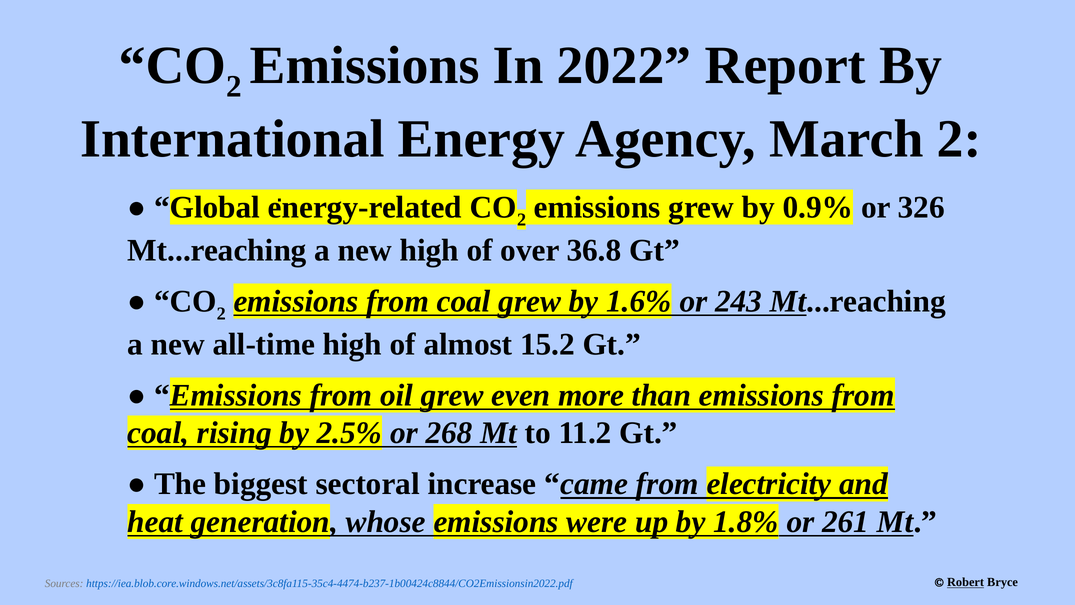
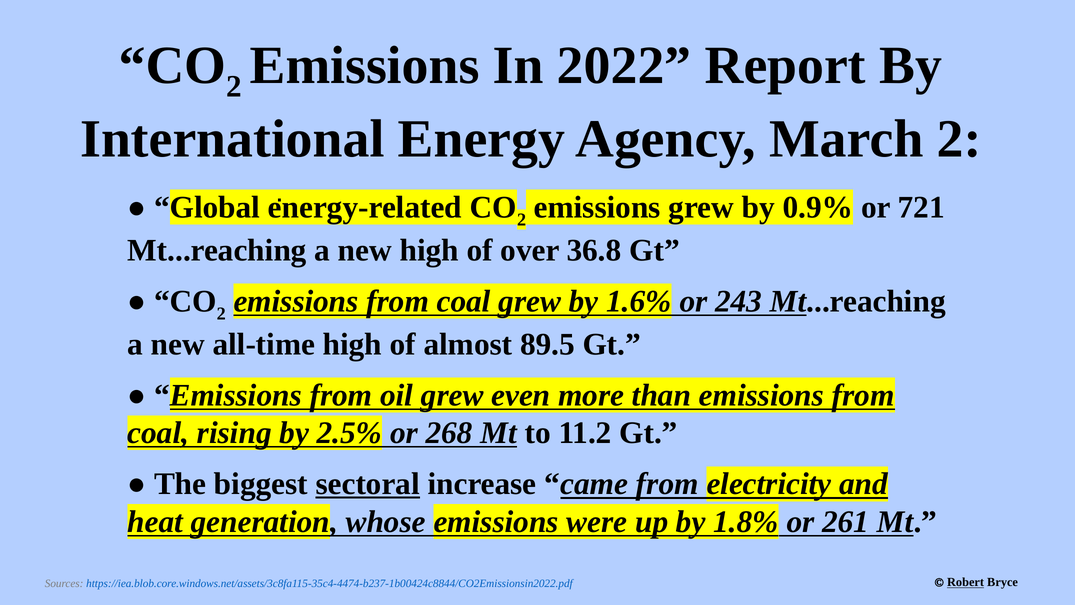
326: 326 -> 721
15.2: 15.2 -> 89.5
sectoral underline: none -> present
